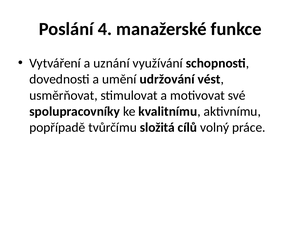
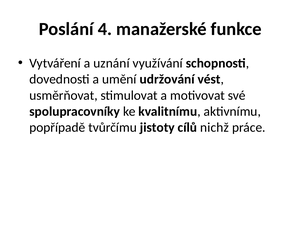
složitá: složitá -> jistoty
volný: volný -> nichž
